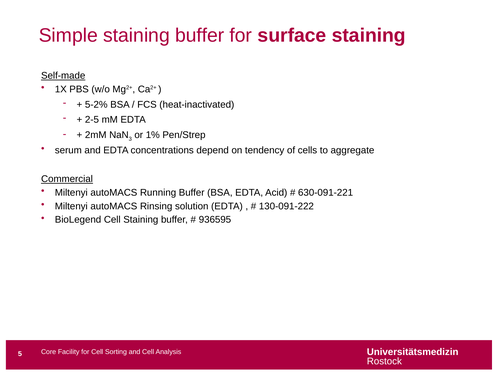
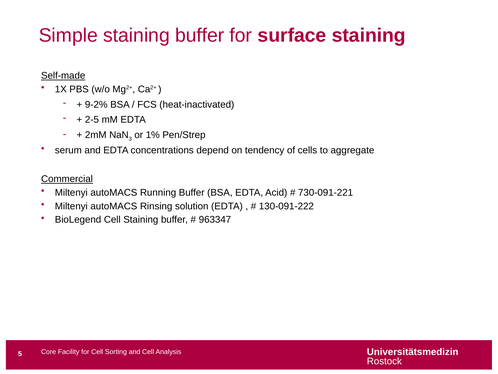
5-2%: 5-2% -> 9-2%
630-091-221: 630-091-221 -> 730-091-221
936595: 936595 -> 963347
